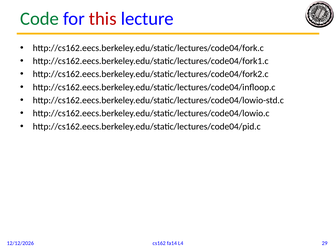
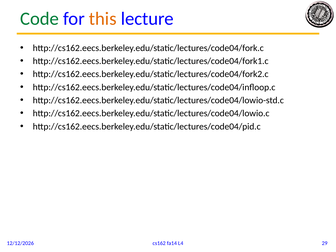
this colour: red -> orange
